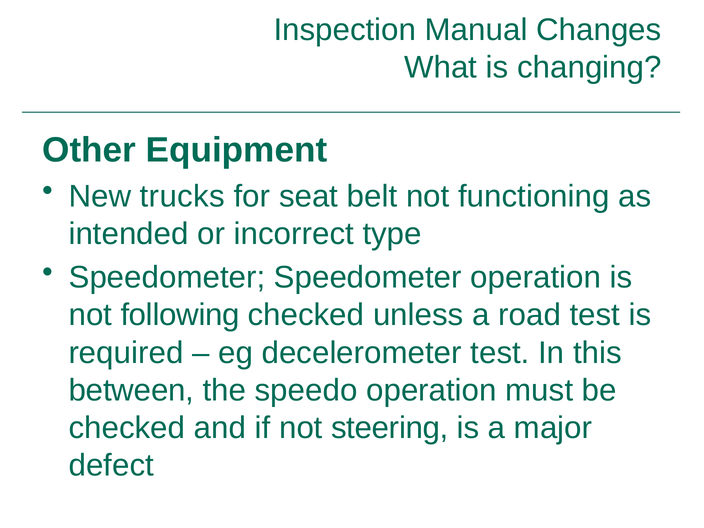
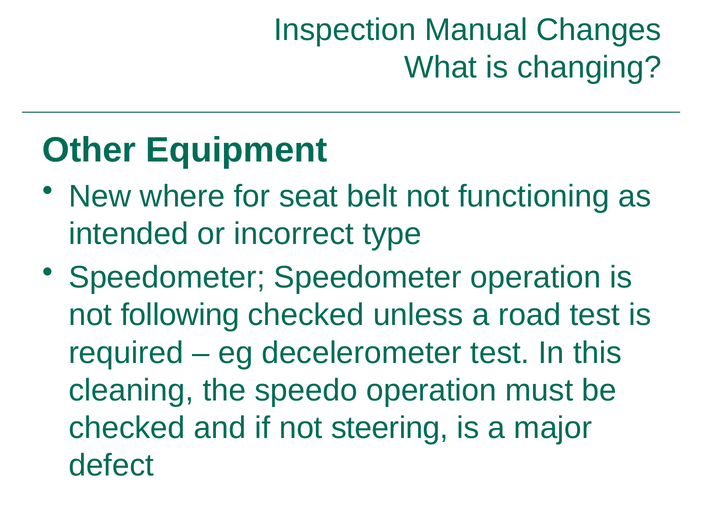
trucks: trucks -> where
between: between -> cleaning
